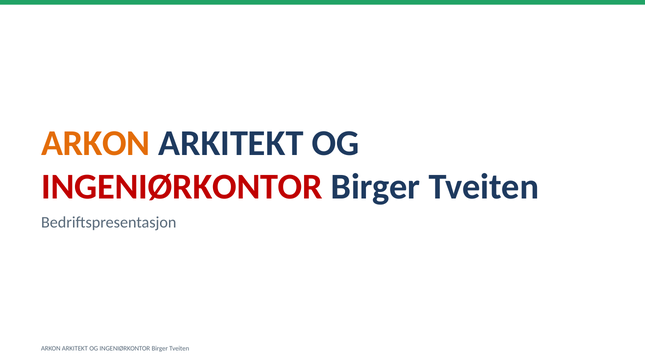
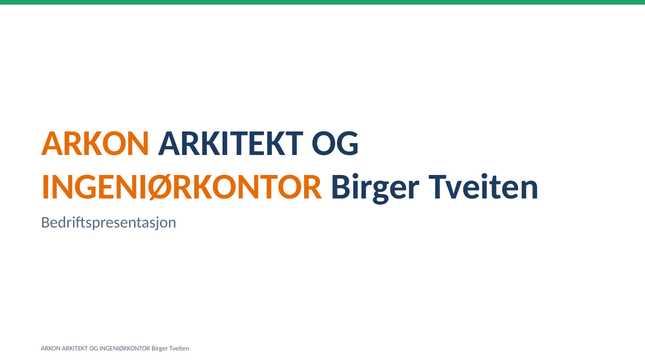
INGENIØRKONTOR at (182, 187) colour: red -> orange
